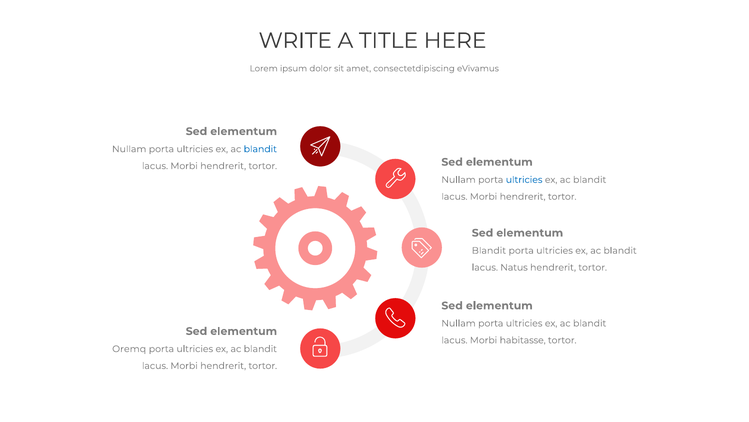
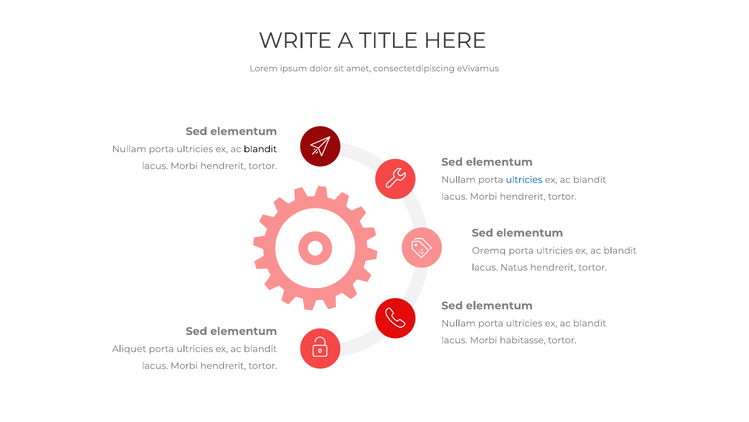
blandit at (260, 149) colour: blue -> black
Blandit at (489, 250): Blandit -> Oremq
Oremq: Oremq -> Aliquet
